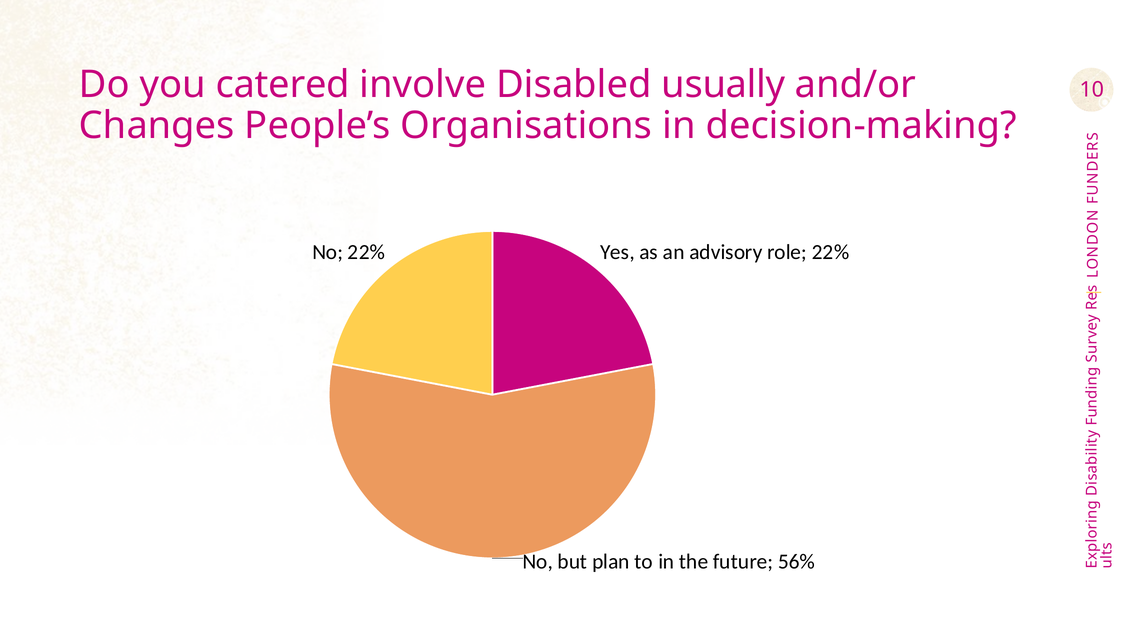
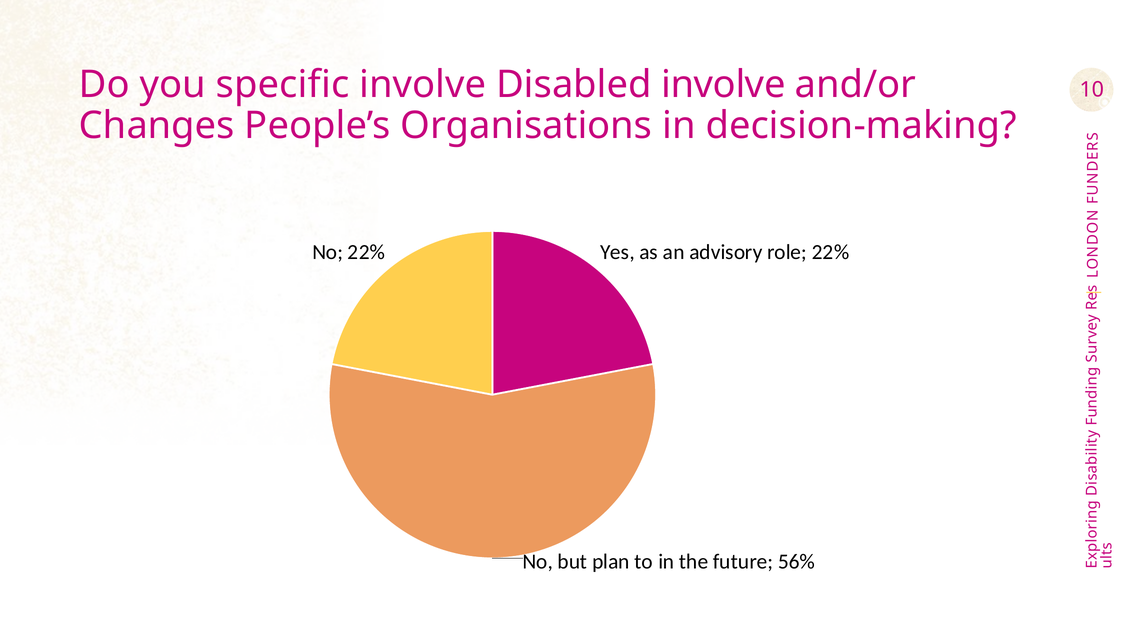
catered: catered -> specific
Disabled usually: usually -> involve
